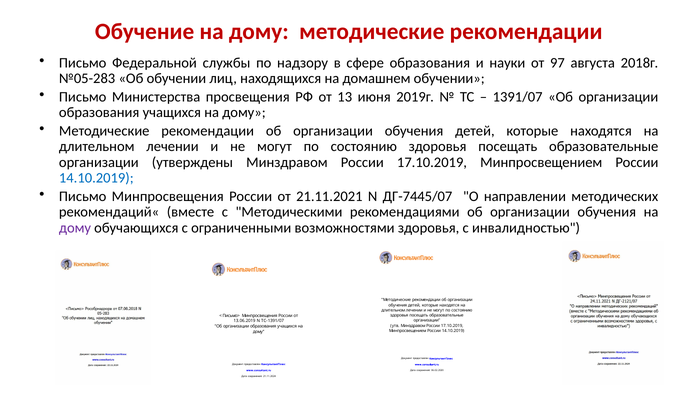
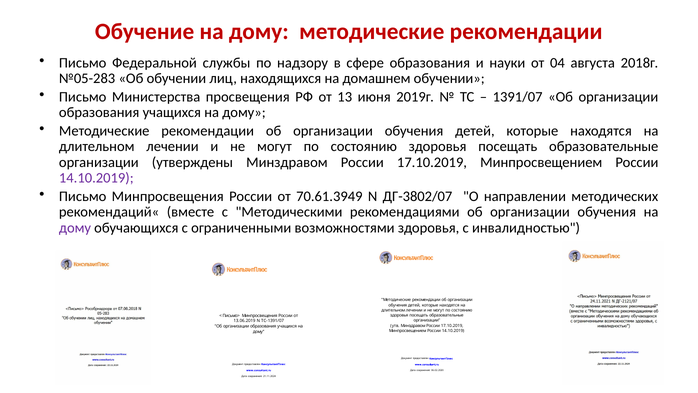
97: 97 -> 04
14.10.2019 at (96, 178) colour: blue -> purple
21.11.2021: 21.11.2021 -> 70.61.3949
ДГ-7445/07: ДГ-7445/07 -> ДГ-3802/07
